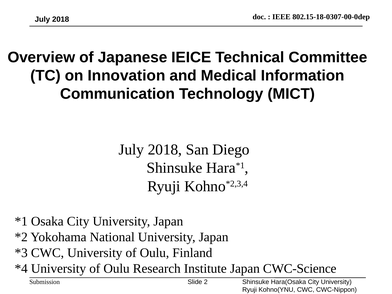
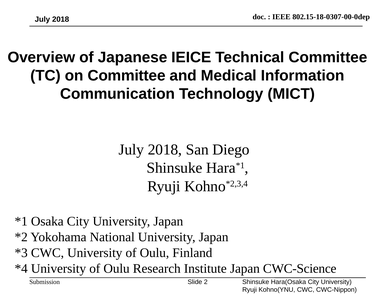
on Innovation: Innovation -> Committee
